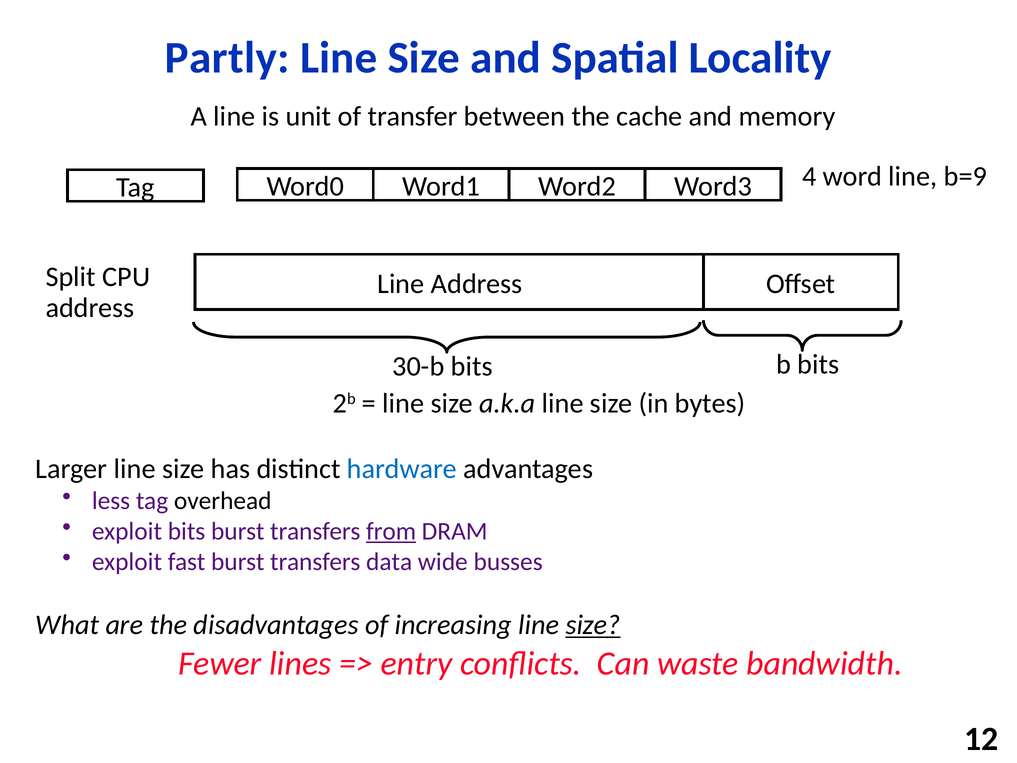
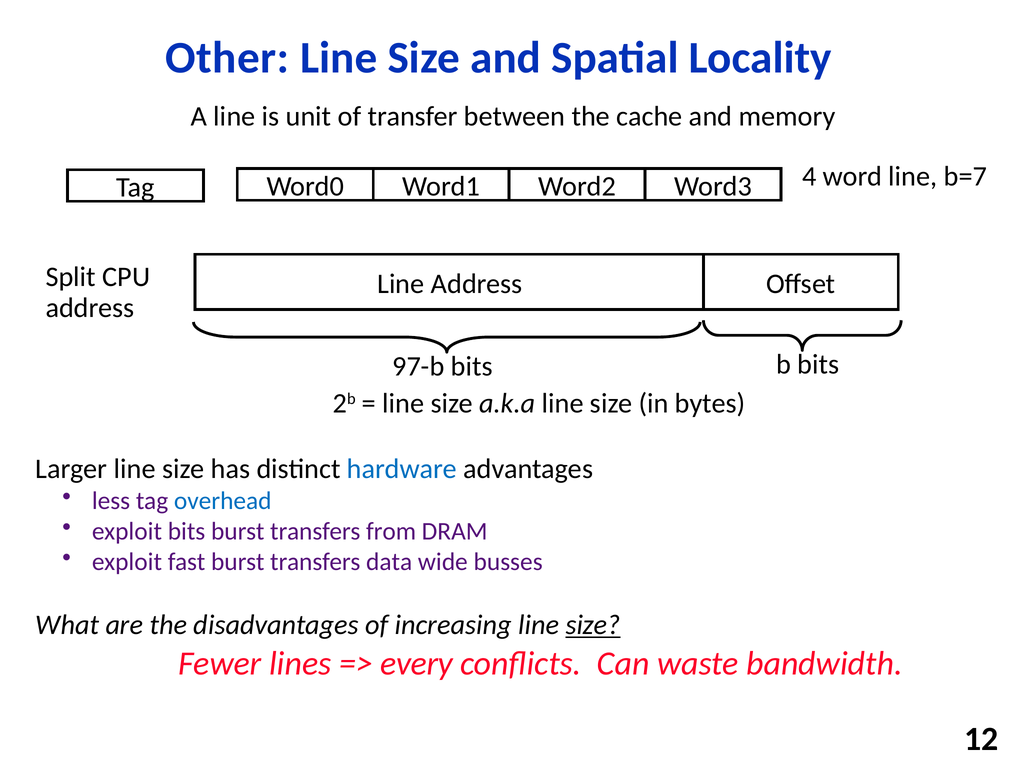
Partly: Partly -> Other
b=9: b=9 -> b=7
30-b: 30-b -> 97-b
overhead colour: black -> blue
from underline: present -> none
entry: entry -> every
